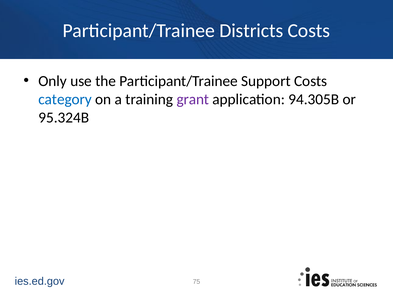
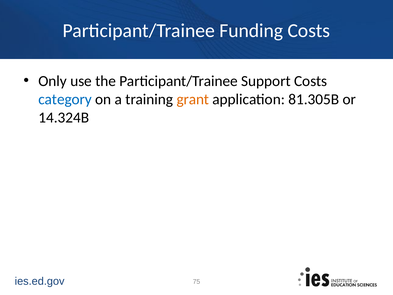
Districts: Districts -> Funding
grant colour: purple -> orange
94.305B: 94.305B -> 81.305B
95.324B: 95.324B -> 14.324B
